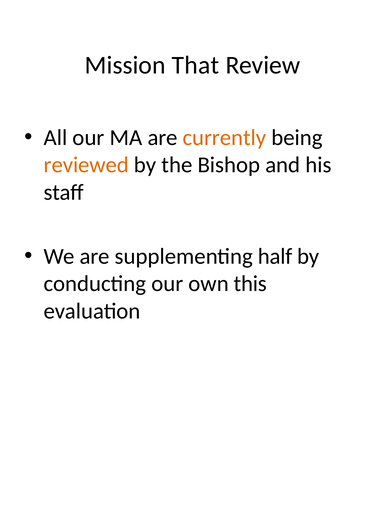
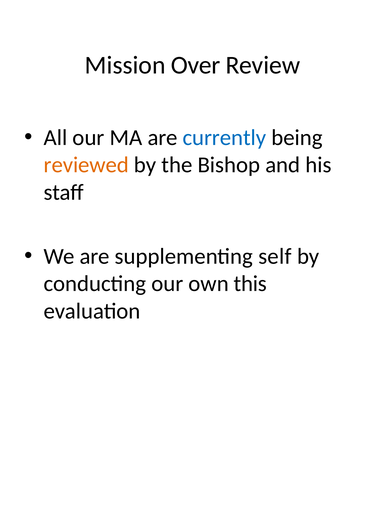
That: That -> Over
currently colour: orange -> blue
half: half -> self
